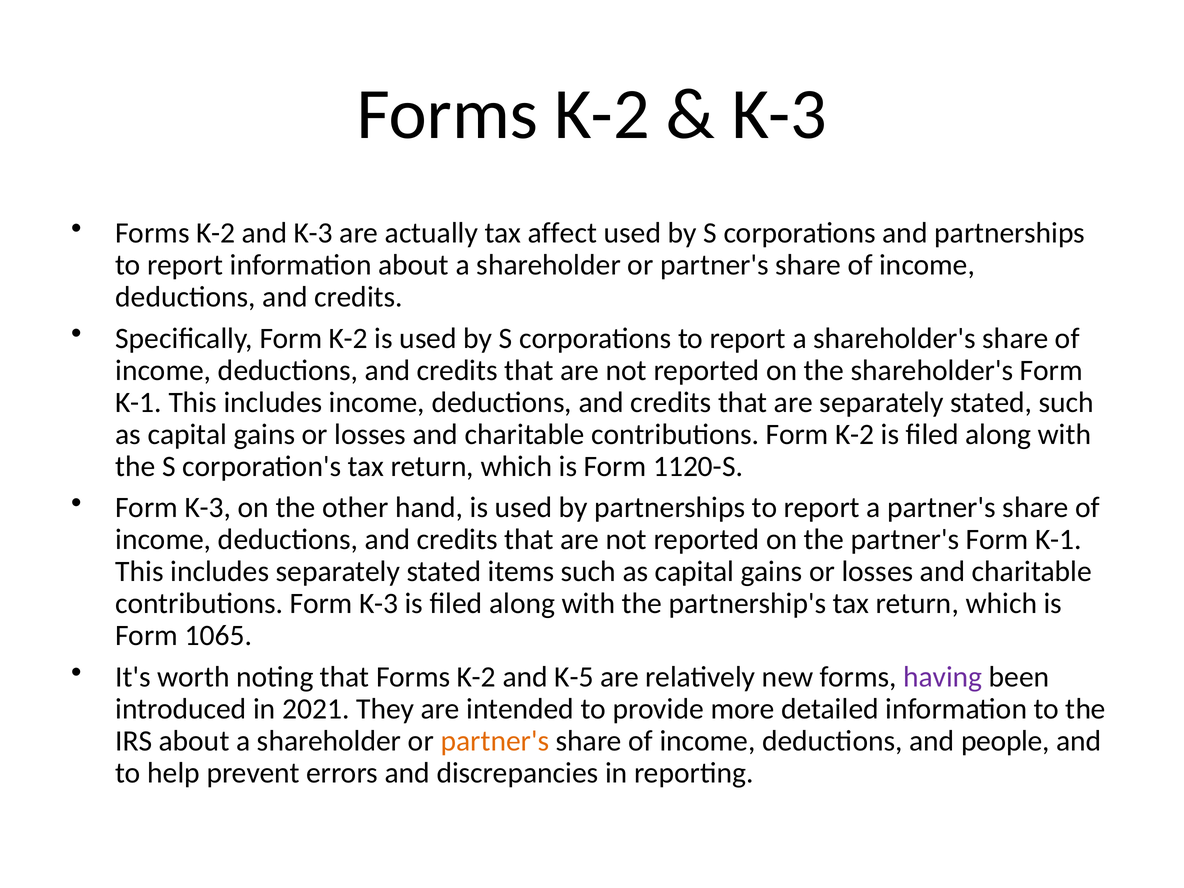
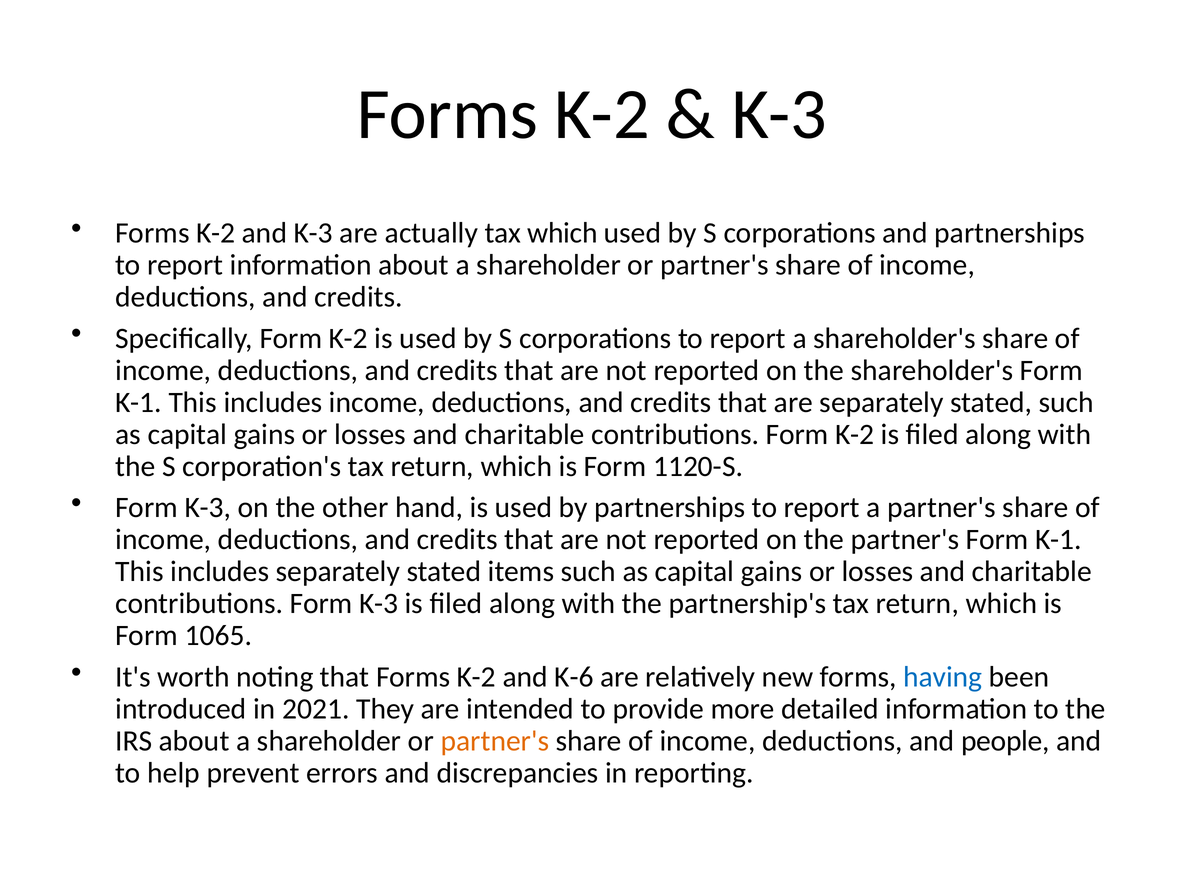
tax affect: affect -> which
K-5: K-5 -> K-6
having colour: purple -> blue
